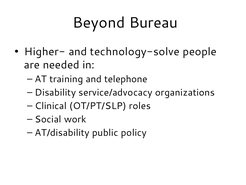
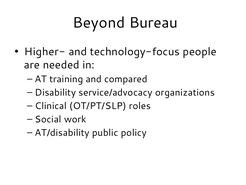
technology-solve: technology-solve -> technology-focus
telephone: telephone -> compared
